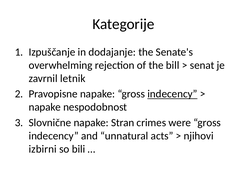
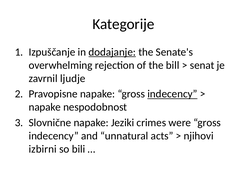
dodajanje underline: none -> present
letnik: letnik -> ljudje
Stran: Stran -> Jeziki
